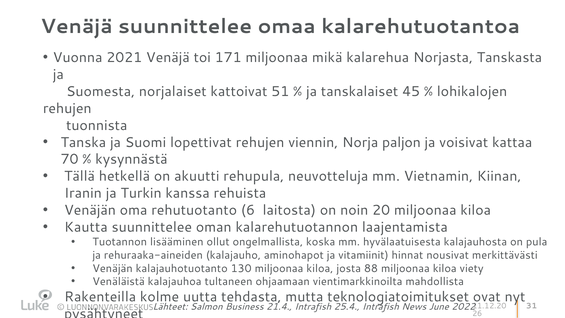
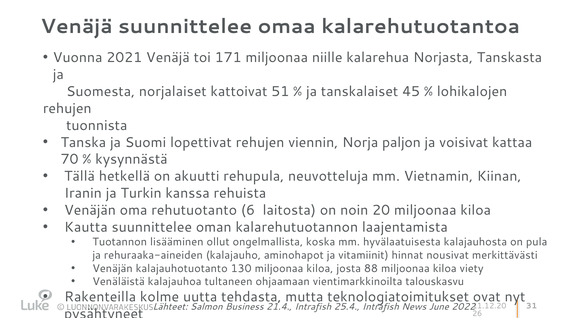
mikä: mikä -> niille
mahdollista: mahdollista -> talouskasvu
